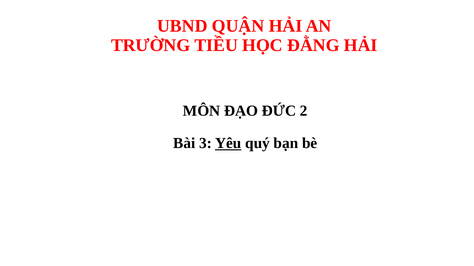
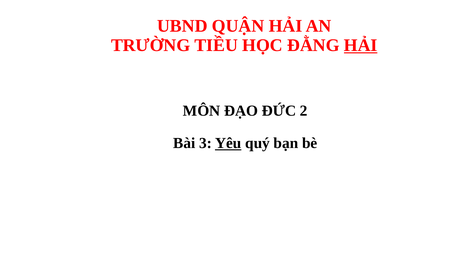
HẢI at (361, 45) underline: none -> present
